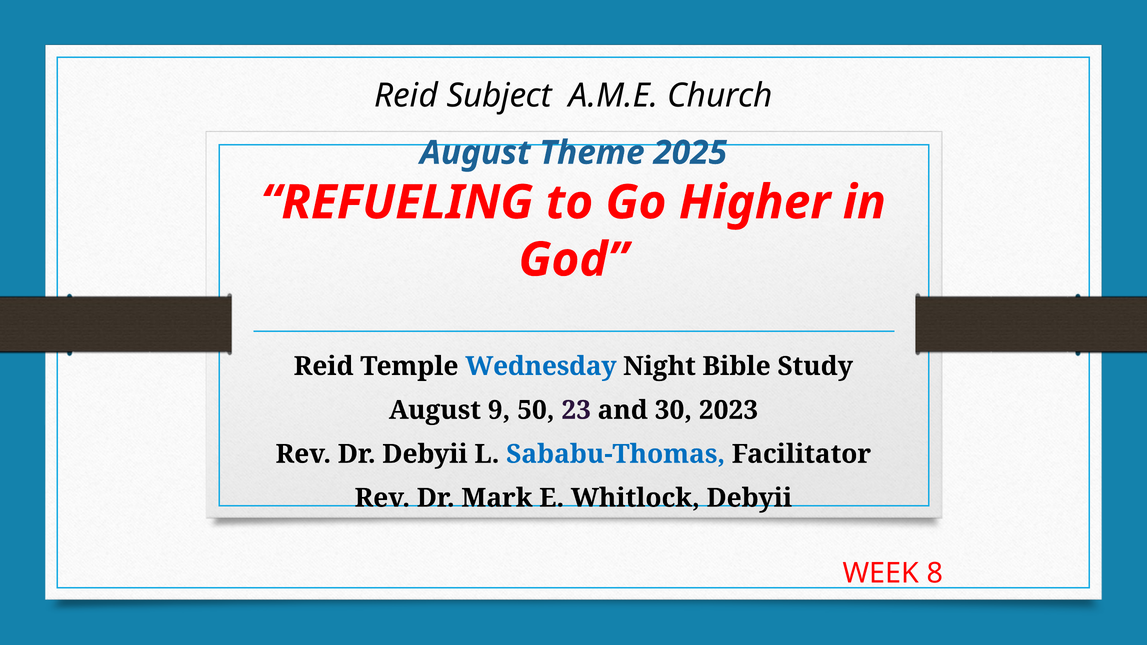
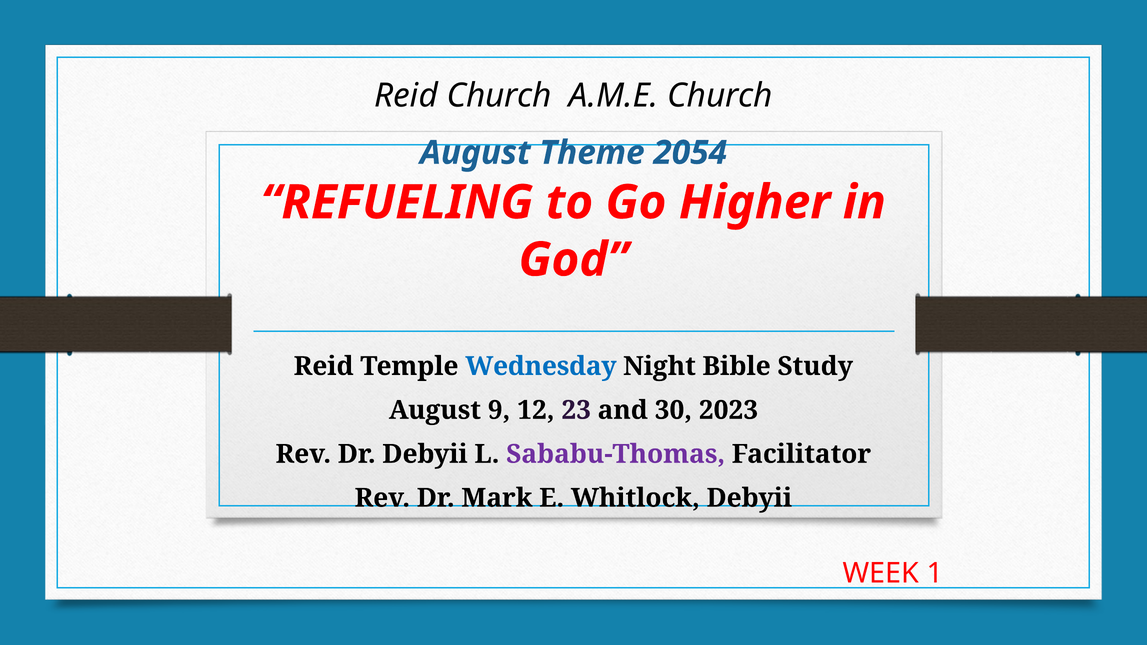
Reid Subject: Subject -> Church
2025: 2025 -> 2054
50: 50 -> 12
Sababu-Thomas colour: blue -> purple
8: 8 -> 1
